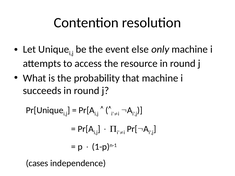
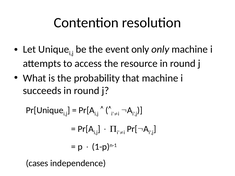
event else: else -> only
